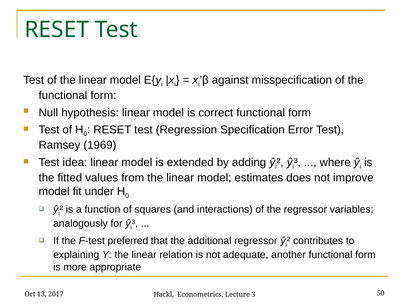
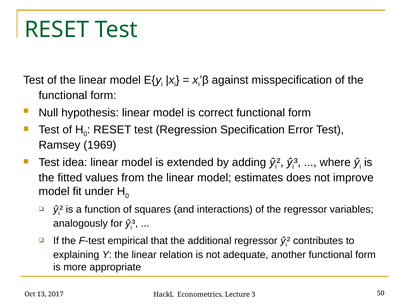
preferred: preferred -> empirical
